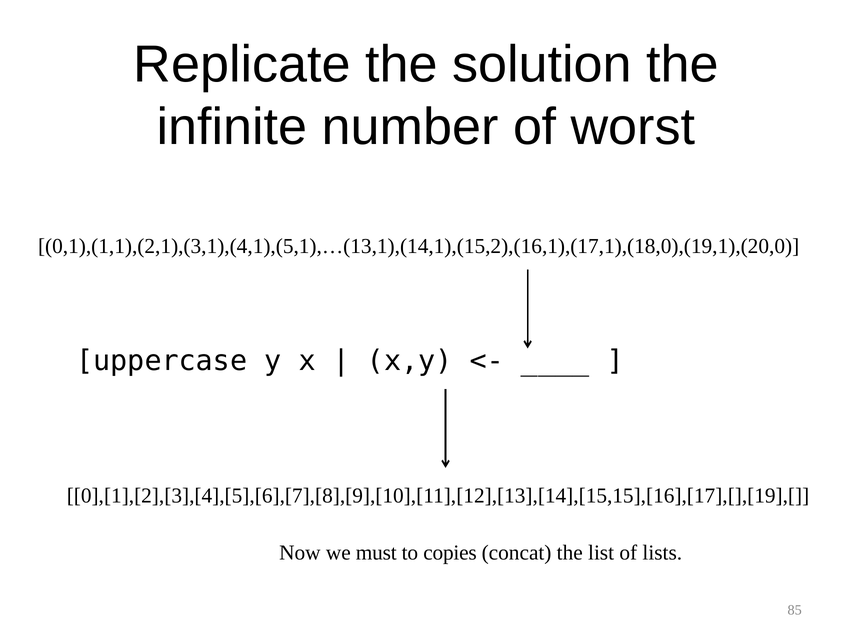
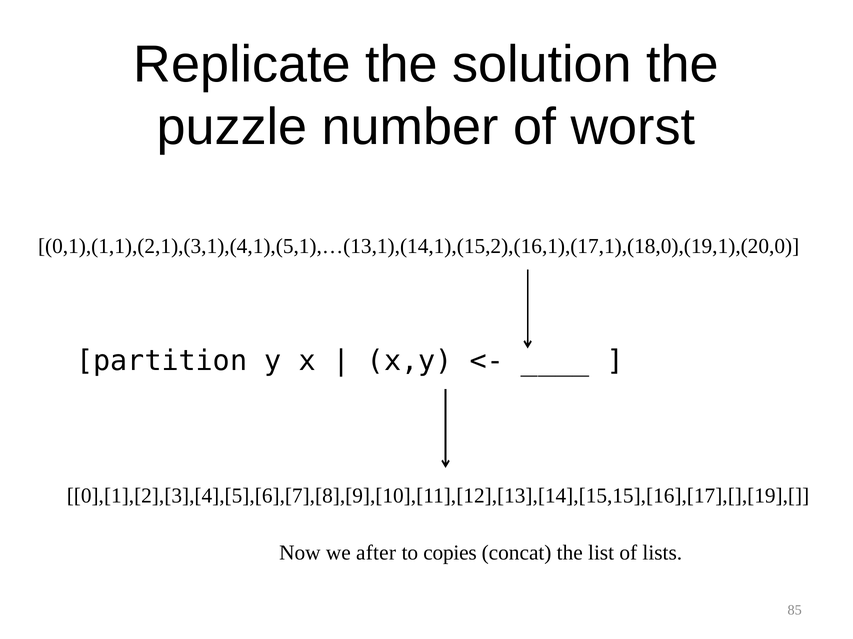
infinite: infinite -> puzzle
uppercase: uppercase -> partition
must: must -> after
